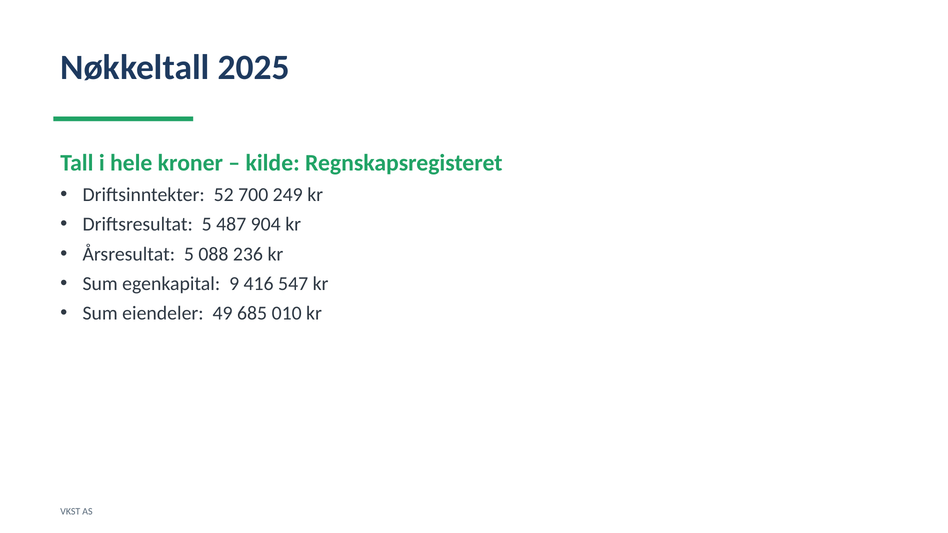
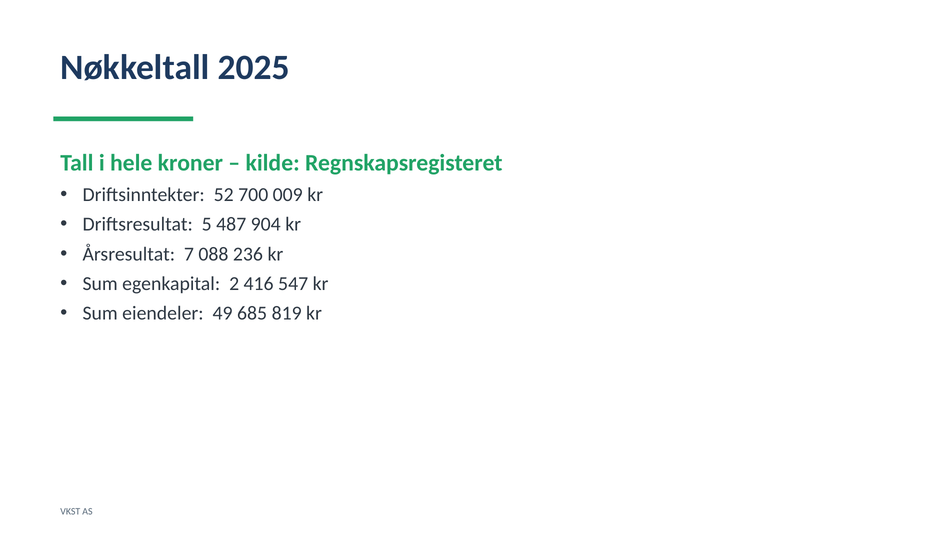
249: 249 -> 009
Årsresultat 5: 5 -> 7
9: 9 -> 2
010: 010 -> 819
